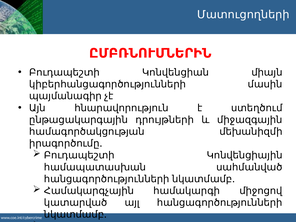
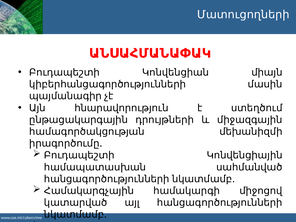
ԸՄԲՌՆՈՒՄՆԵՐԻՆ: ԸՄԲՌՆՈՒՄՆԵՐԻՆ -> ԱՆՍԱՀՄԱՆԱՓԱԿ
